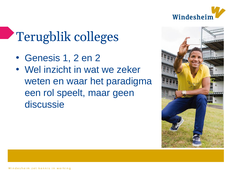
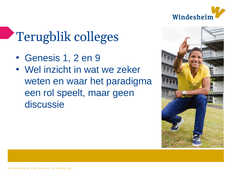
en 2: 2 -> 9
